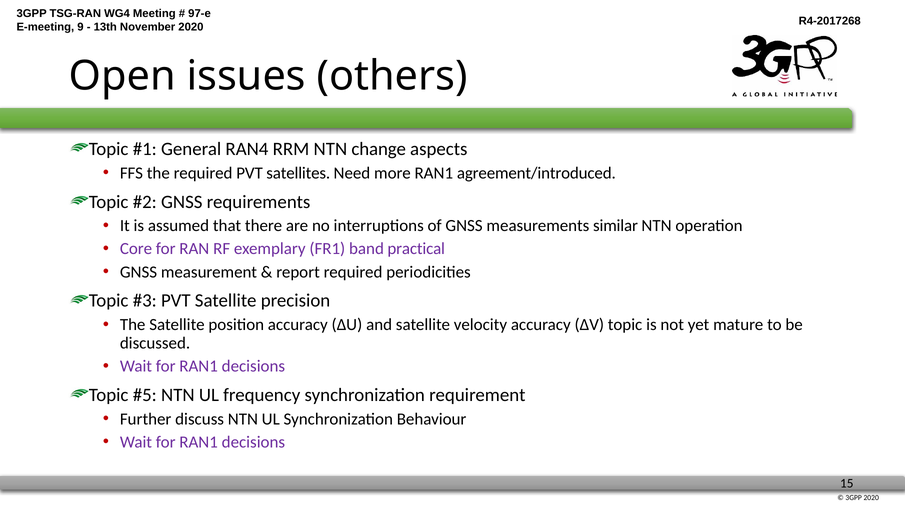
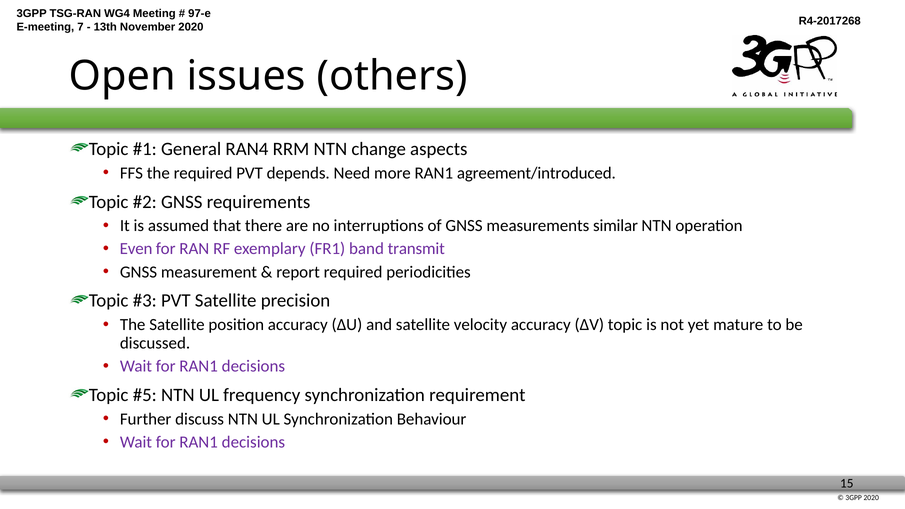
9: 9 -> 7
satellites: satellites -> depends
Core: Core -> Even
practical: practical -> transmit
